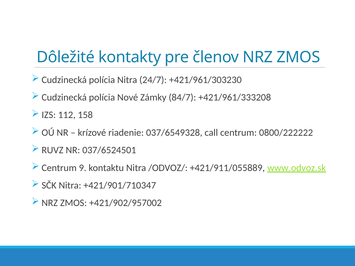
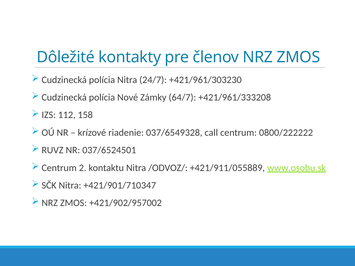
84/7: 84/7 -> 64/7
9: 9 -> 2
www.odvoz.sk: www.odvoz.sk -> www.osobu.sk
